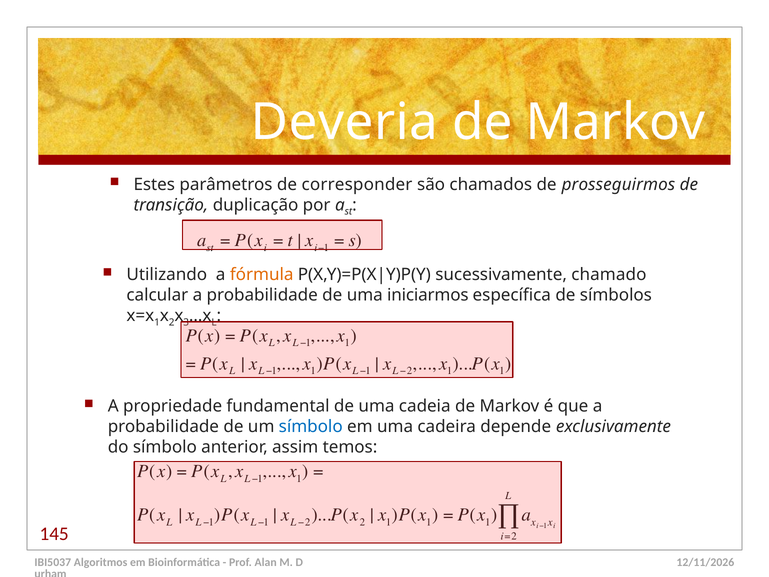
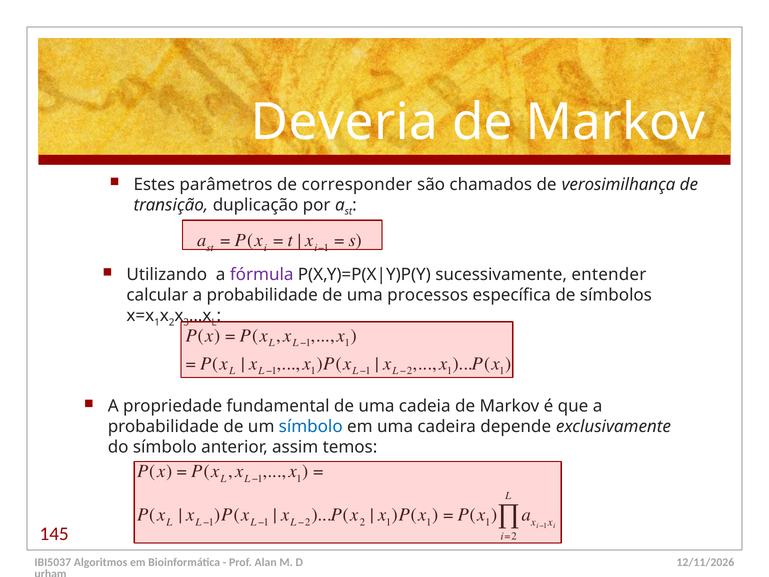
prosseguirmos: prosseguirmos -> verosimilhança
fórmula colour: orange -> purple
chamado: chamado -> entender
iniciarmos: iniciarmos -> processos
